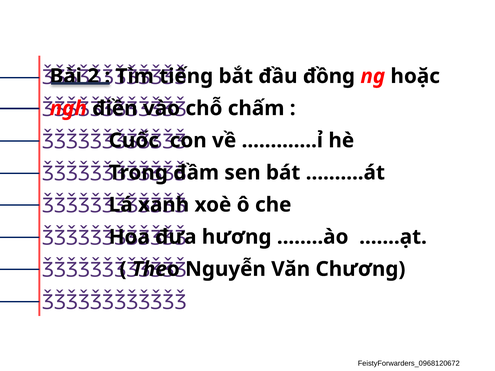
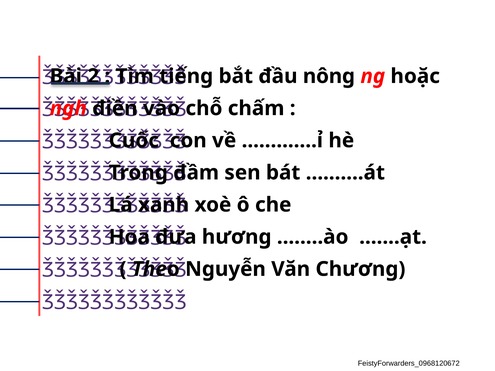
đồng: đồng -> nông
